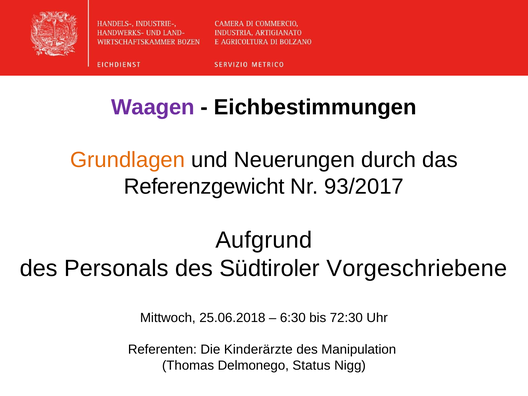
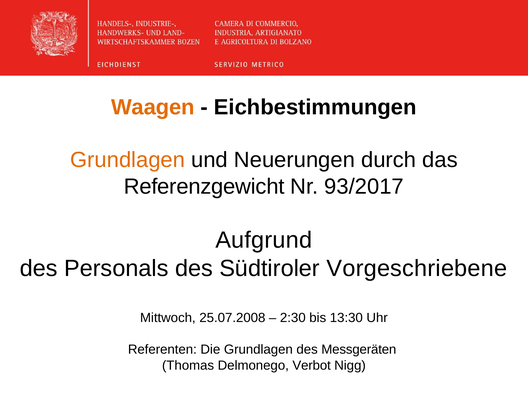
Waagen colour: purple -> orange
25.06.2018: 25.06.2018 -> 25.07.2008
6:30: 6:30 -> 2:30
72:30: 72:30 -> 13:30
Die Kinderärzte: Kinderärzte -> Grundlagen
Manipulation: Manipulation -> Messgeräten
Status: Status -> Verbot
